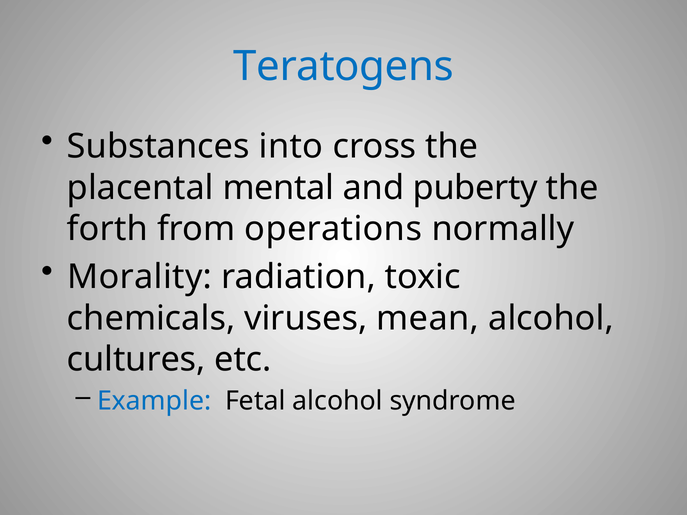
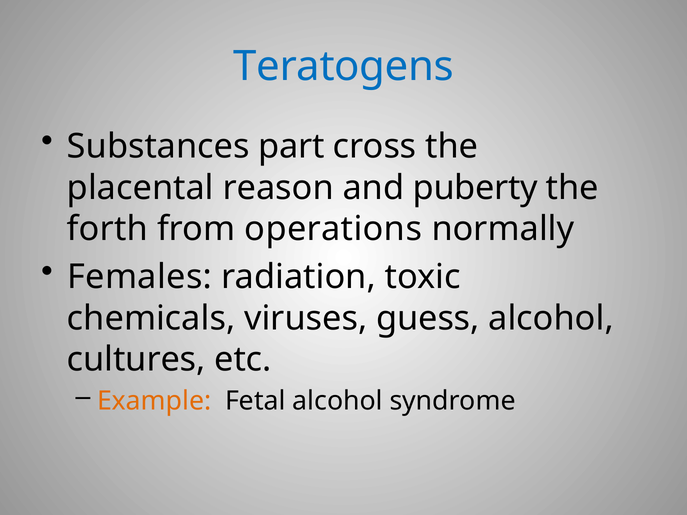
into: into -> part
mental: mental -> reason
Morality: Morality -> Females
mean: mean -> guess
Example colour: blue -> orange
